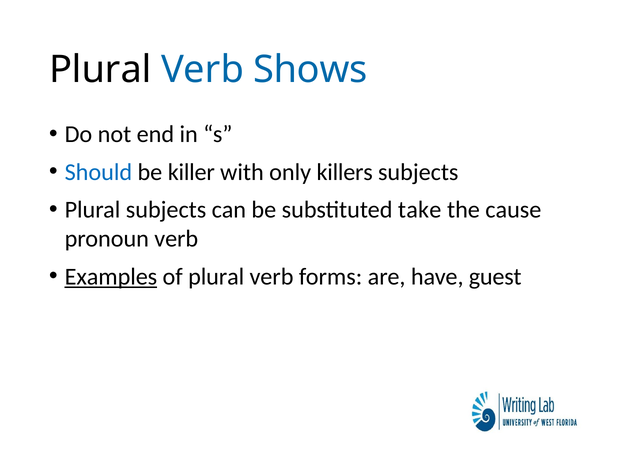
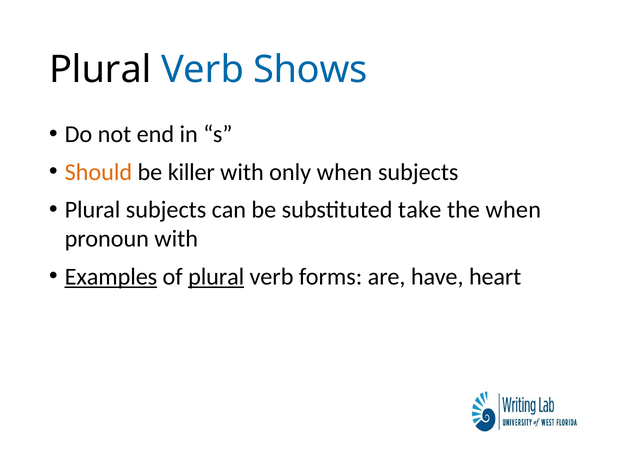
Should colour: blue -> orange
only killers: killers -> when
the cause: cause -> when
pronoun verb: verb -> with
plural at (216, 277) underline: none -> present
guest: guest -> heart
